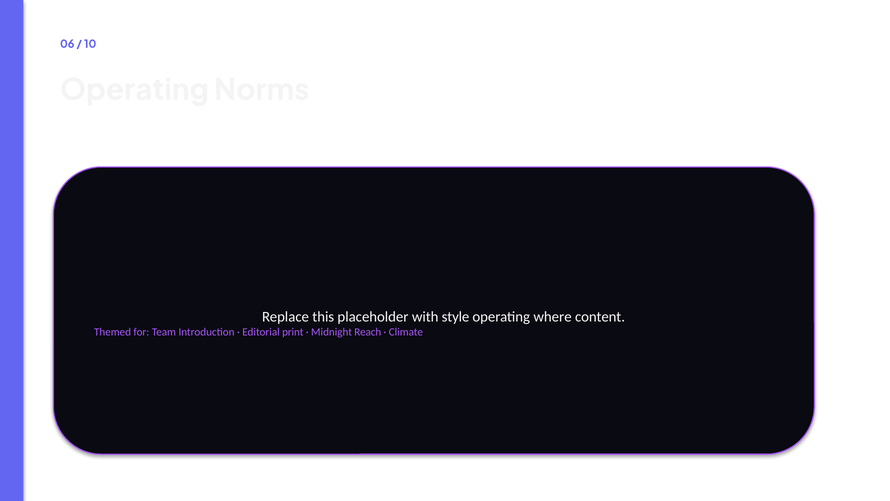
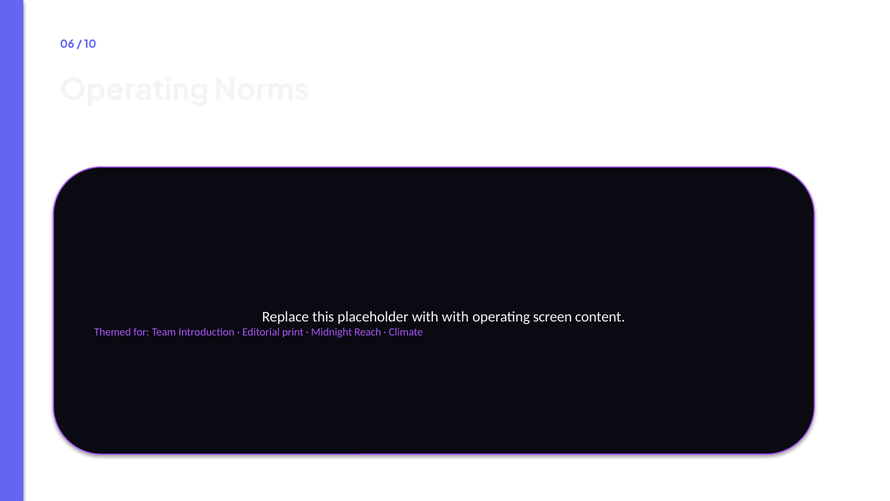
with style: style -> with
where: where -> screen
